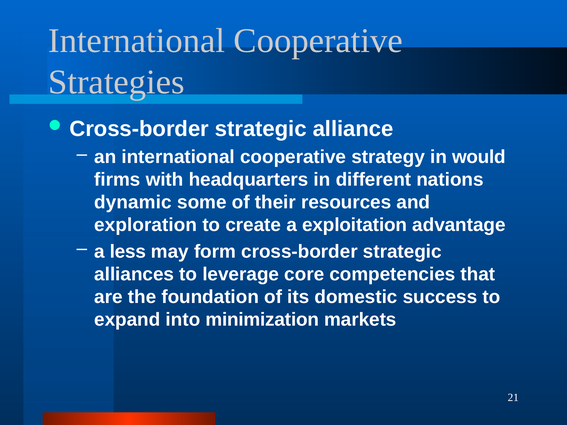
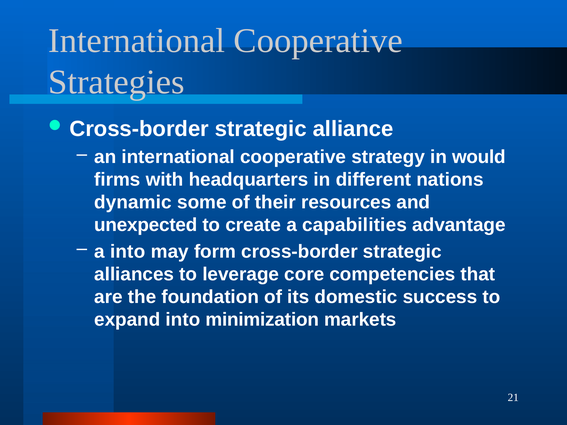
exploration: exploration -> unexpected
exploitation: exploitation -> capabilities
a less: less -> into
